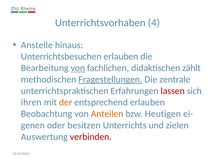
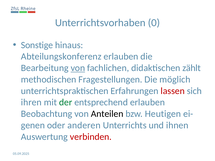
4: 4 -> 0
Anstelle: Anstelle -> Sonstige
Unterrichtsbesuchen: Unterrichtsbesuchen -> Abteilungskonferenz
Fragestellungen underline: present -> none
zentrale: zentrale -> möglich
der colour: orange -> green
Anteilen colour: orange -> black
besitzen: besitzen -> anderen
zielen: zielen -> ihnen
